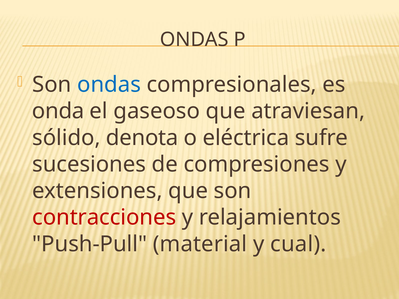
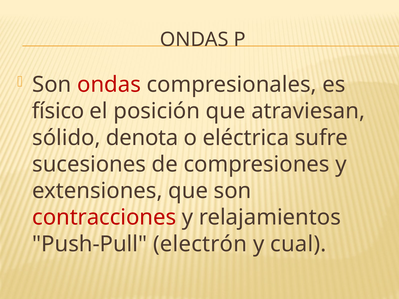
ondas at (109, 85) colour: blue -> red
onda: onda -> físico
gaseoso: gaseoso -> posición
material: material -> electrón
